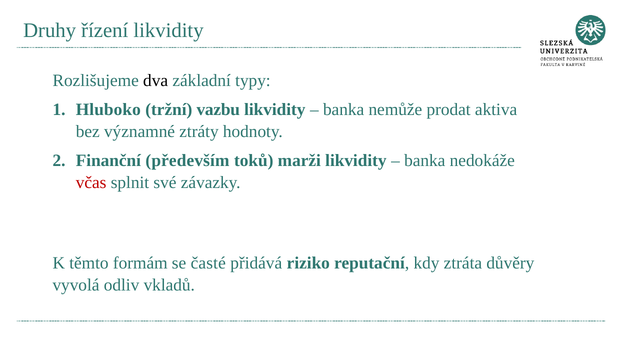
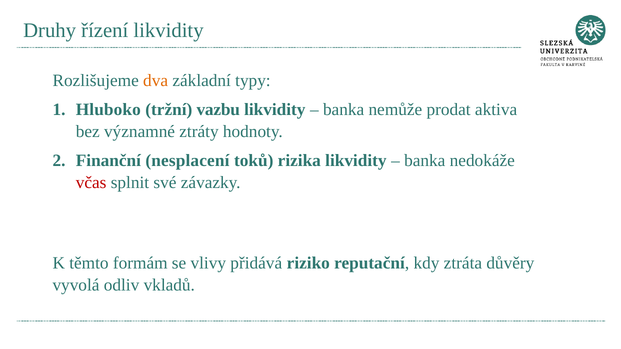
dva colour: black -> orange
především: především -> nesplacení
marži: marži -> rizika
časté: časté -> vlivy
